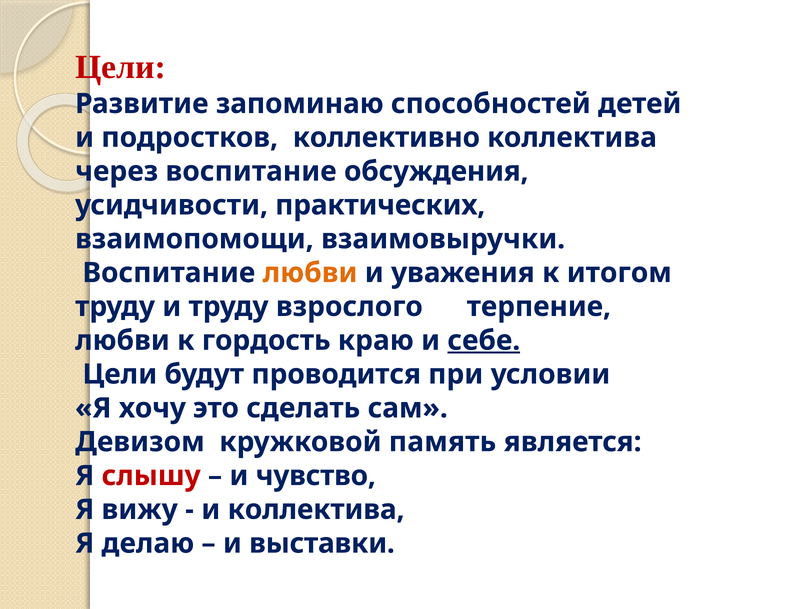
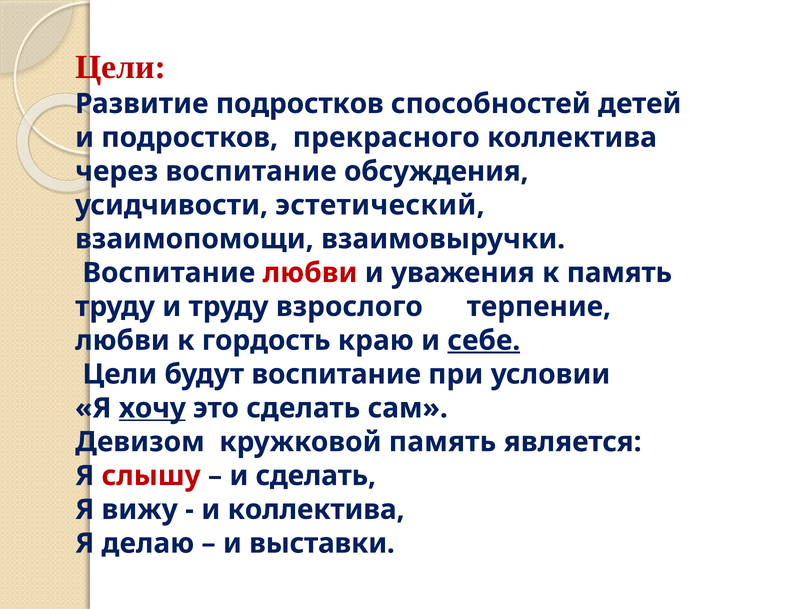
Развитие запоминаю: запоминаю -> подростков
коллективно: коллективно -> прекрасного
практических: практических -> эстетический
любви at (310, 273) colour: orange -> red
к итогом: итогом -> память
будут проводится: проводится -> воспитание
хочу underline: none -> present
и чувство: чувство -> сделать
